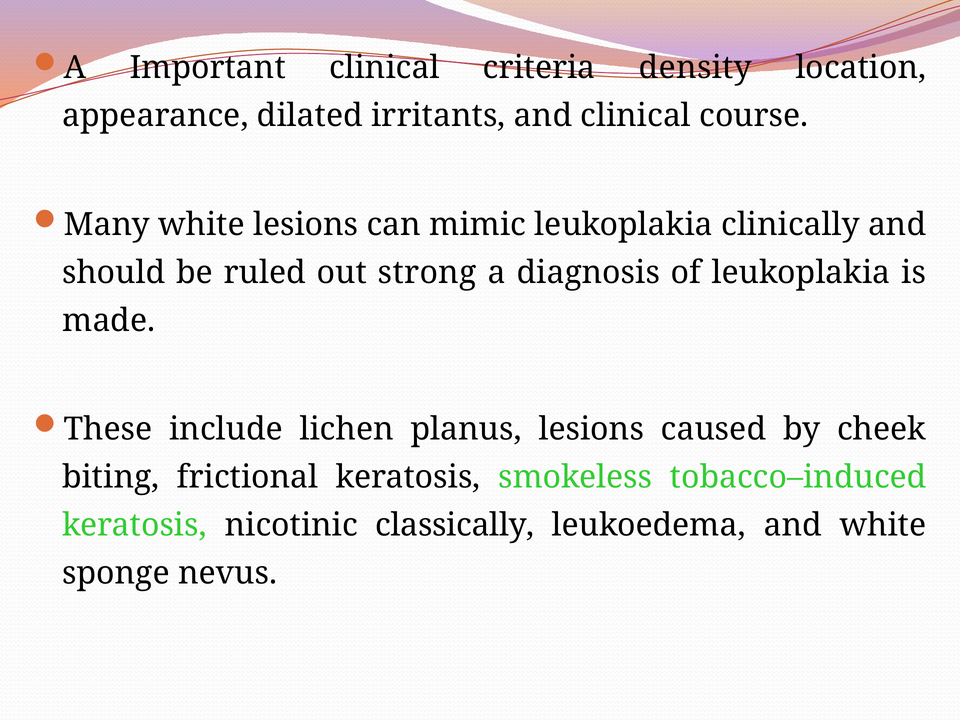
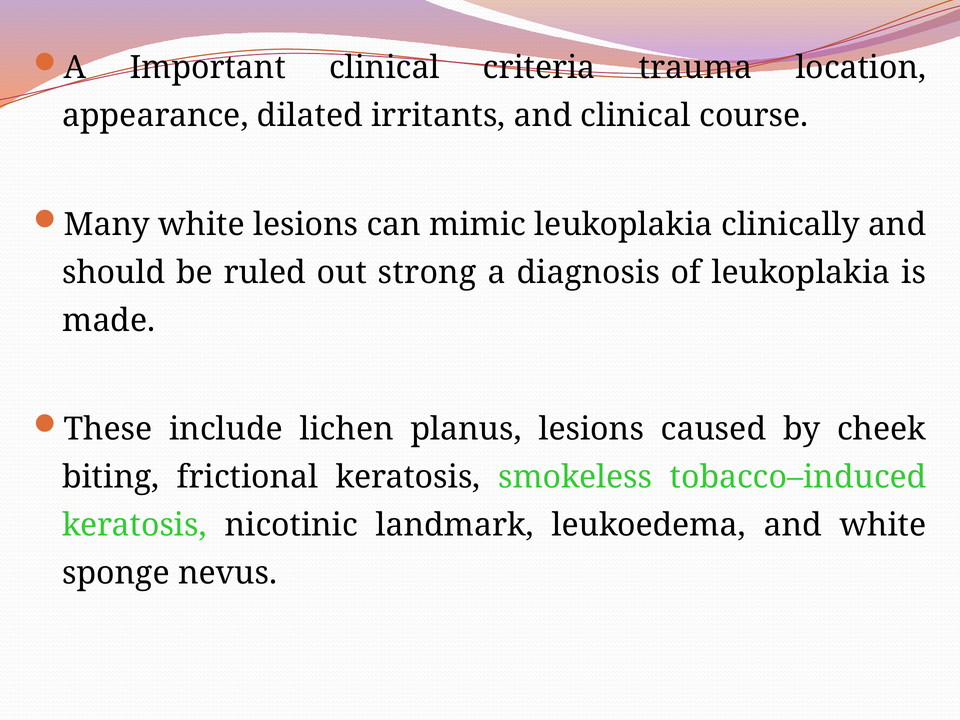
density: density -> trauma
classically: classically -> landmark
